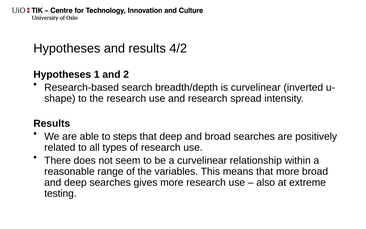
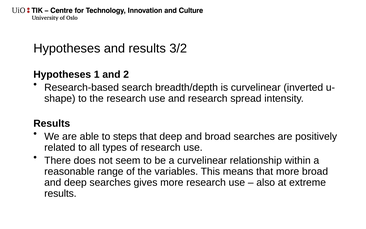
4/2: 4/2 -> 3/2
testing at (60, 193): testing -> results
